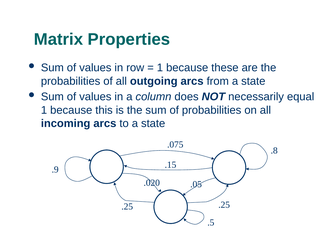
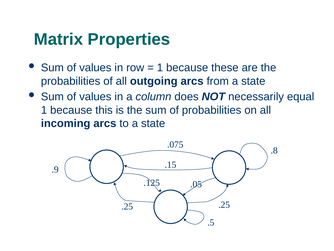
.020: .020 -> .125
